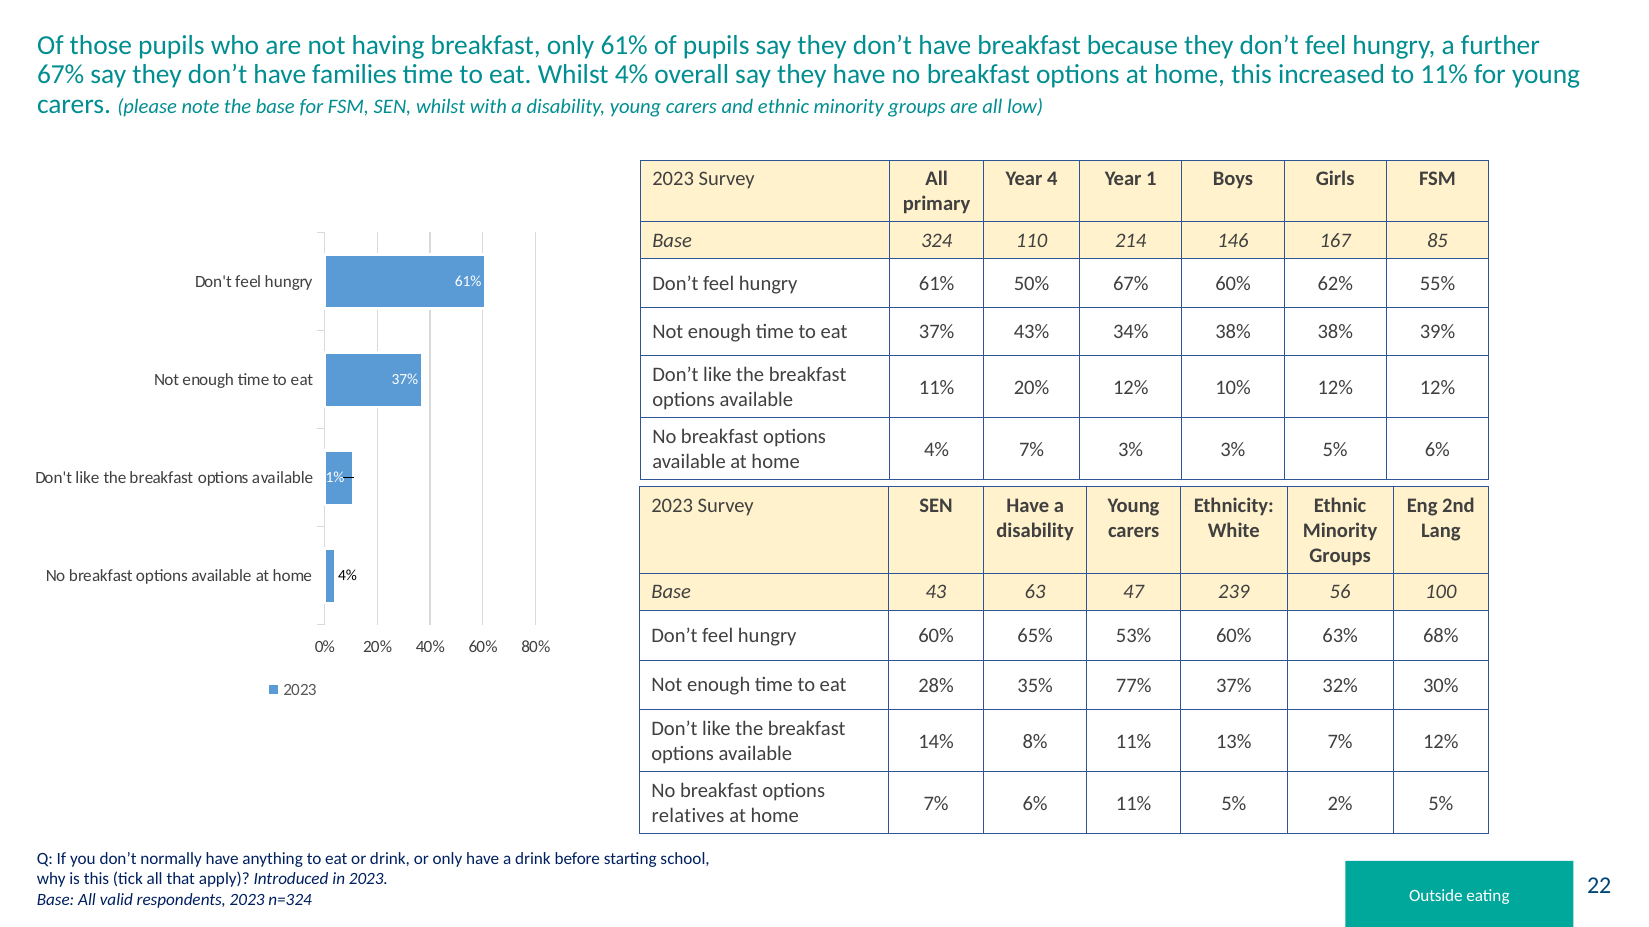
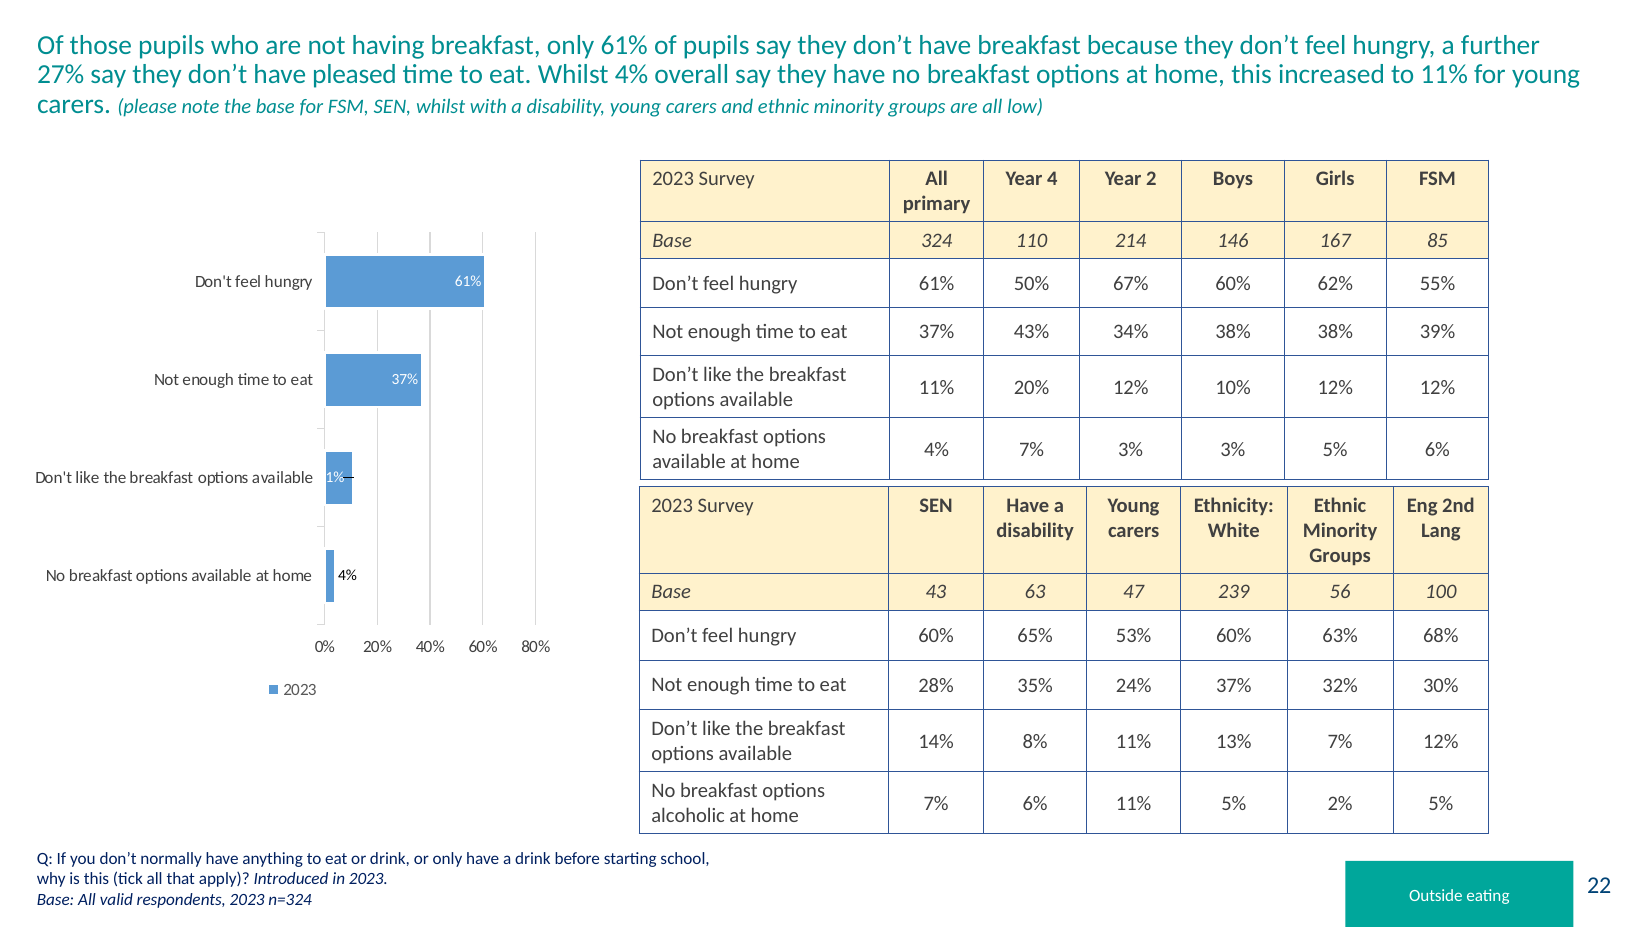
67% at (61, 75): 67% -> 27%
families: families -> pleased
1: 1 -> 2
77%: 77% -> 24%
relatives: relatives -> alcoholic
